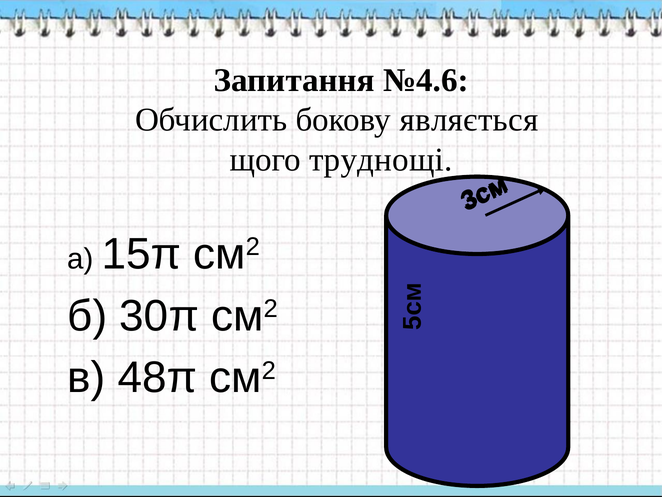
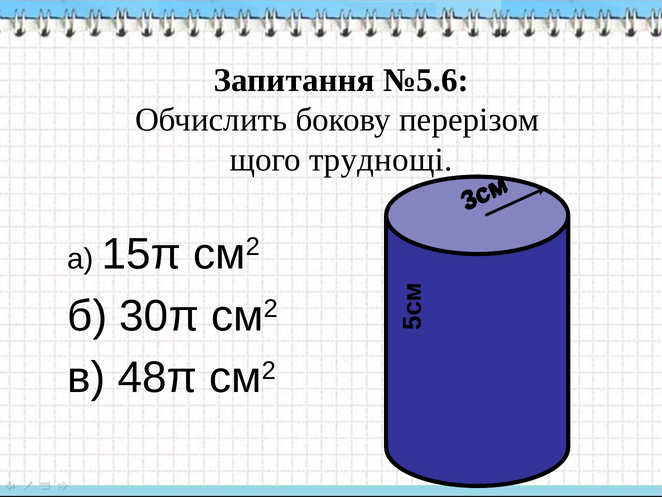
№4.6: №4.6 -> №5.6
являється: являється -> перерізом
